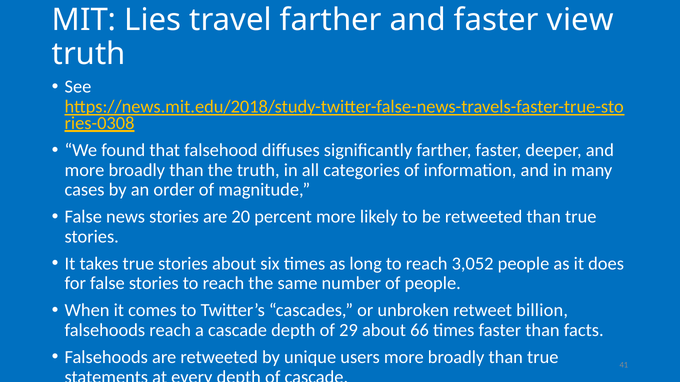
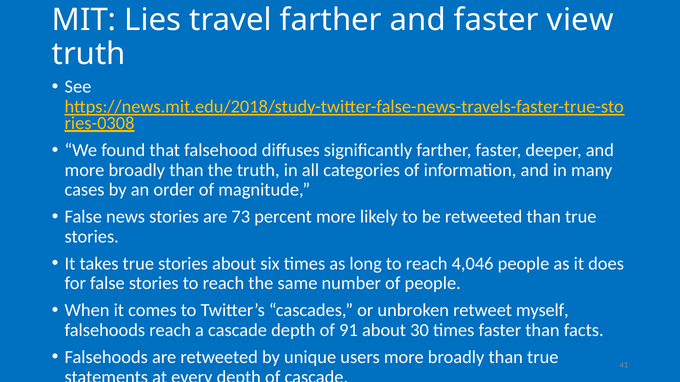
20: 20 -> 73
3,052: 3,052 -> 4,046
billion: billion -> myself
29: 29 -> 91
66: 66 -> 30
